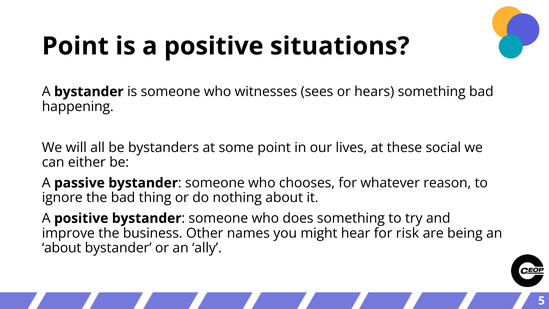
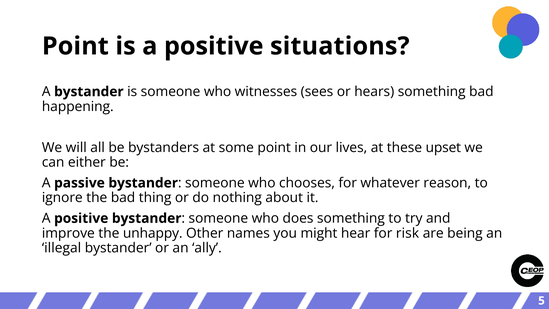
social: social -> upset
business: business -> unhappy
about at (62, 248): about -> illegal
